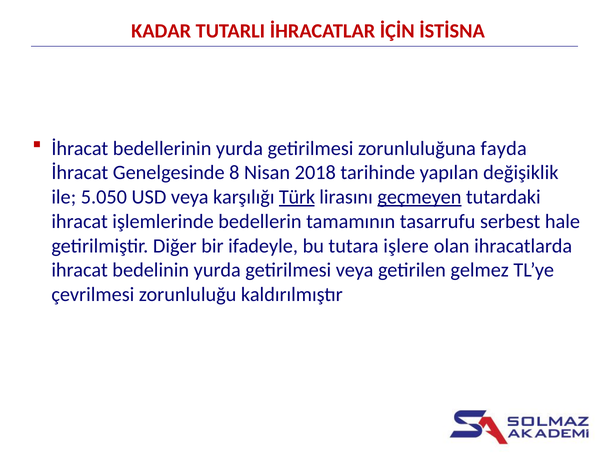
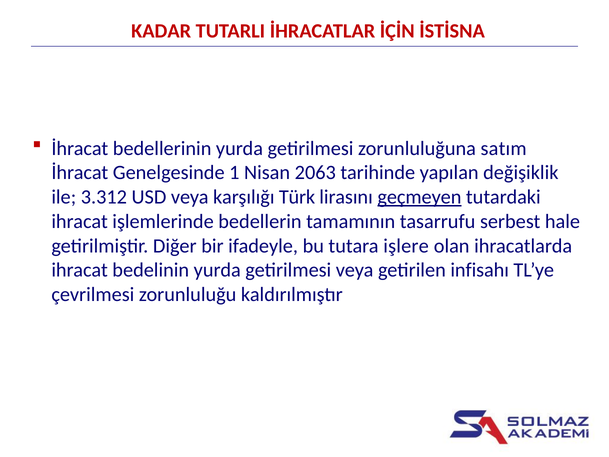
fayda: fayda -> satım
8: 8 -> 1
2018: 2018 -> 2063
5.050: 5.050 -> 3.312
Türk underline: present -> none
gelmez: gelmez -> infisahı
